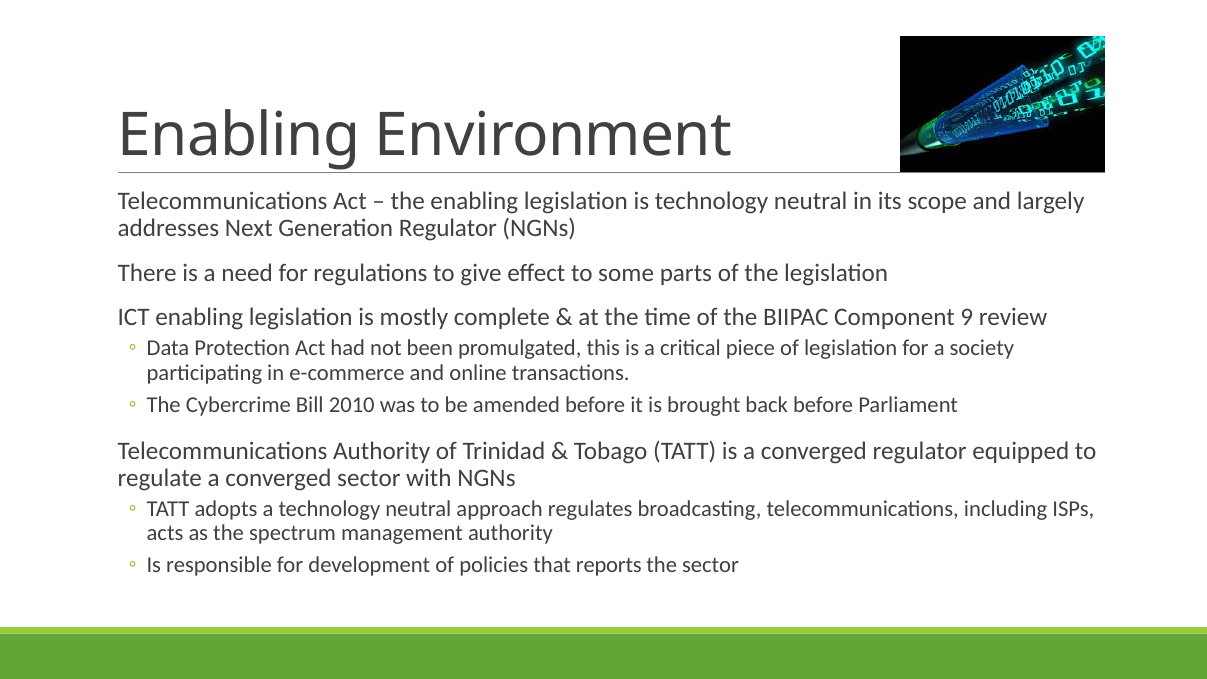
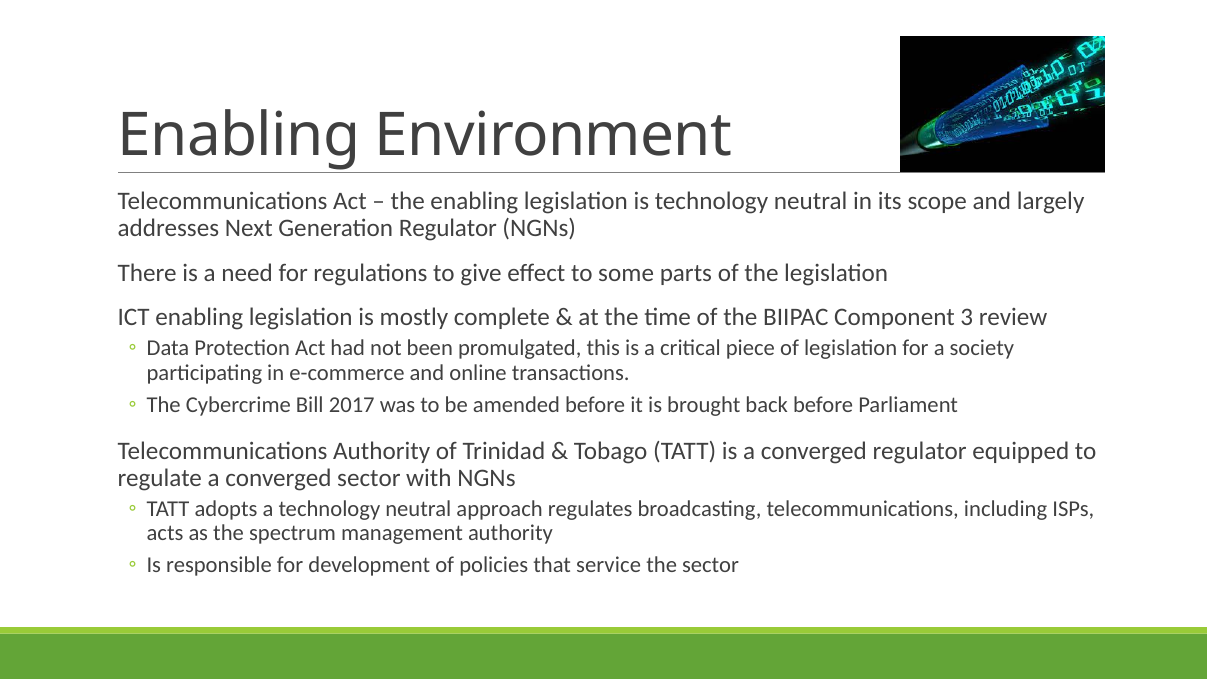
9: 9 -> 3
2010: 2010 -> 2017
reports: reports -> service
